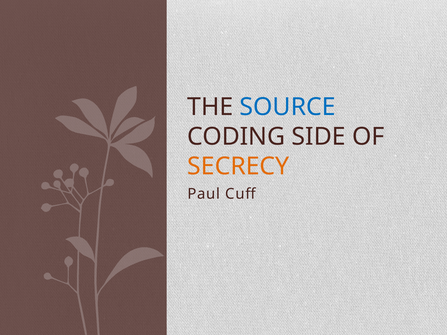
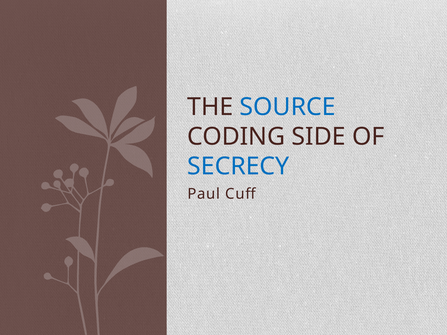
SECRECY colour: orange -> blue
